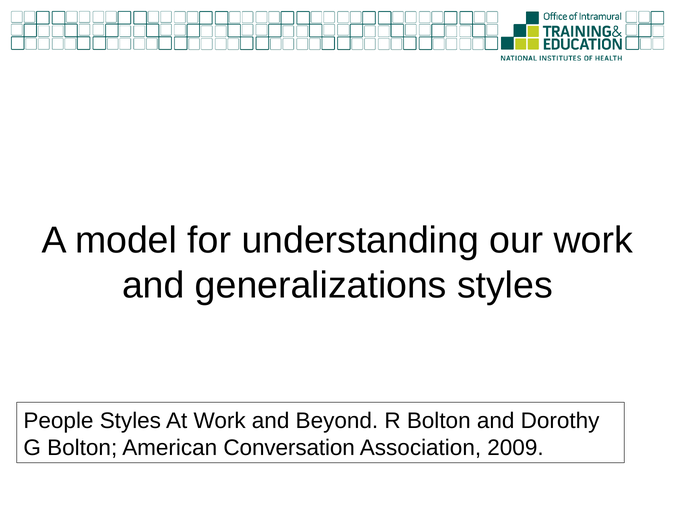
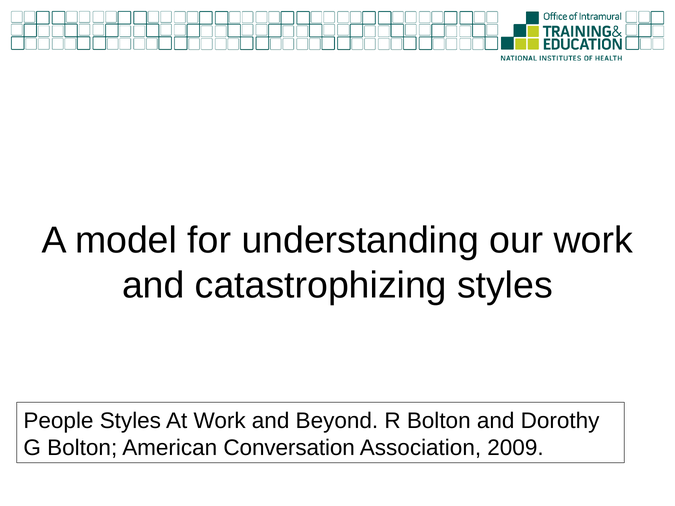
generalizations: generalizations -> catastrophizing
